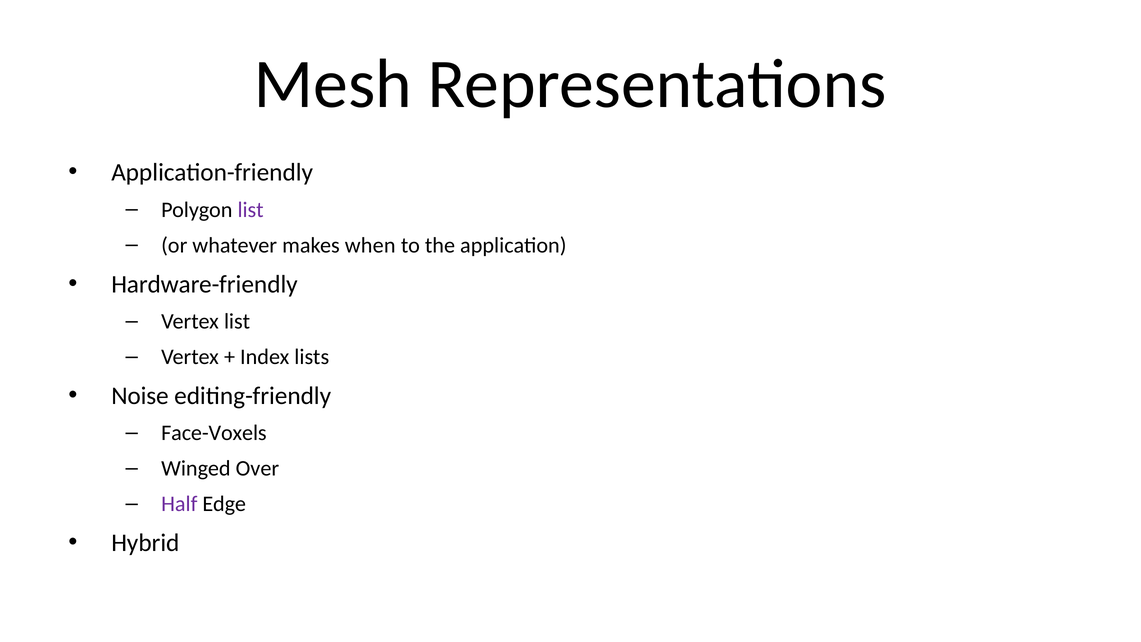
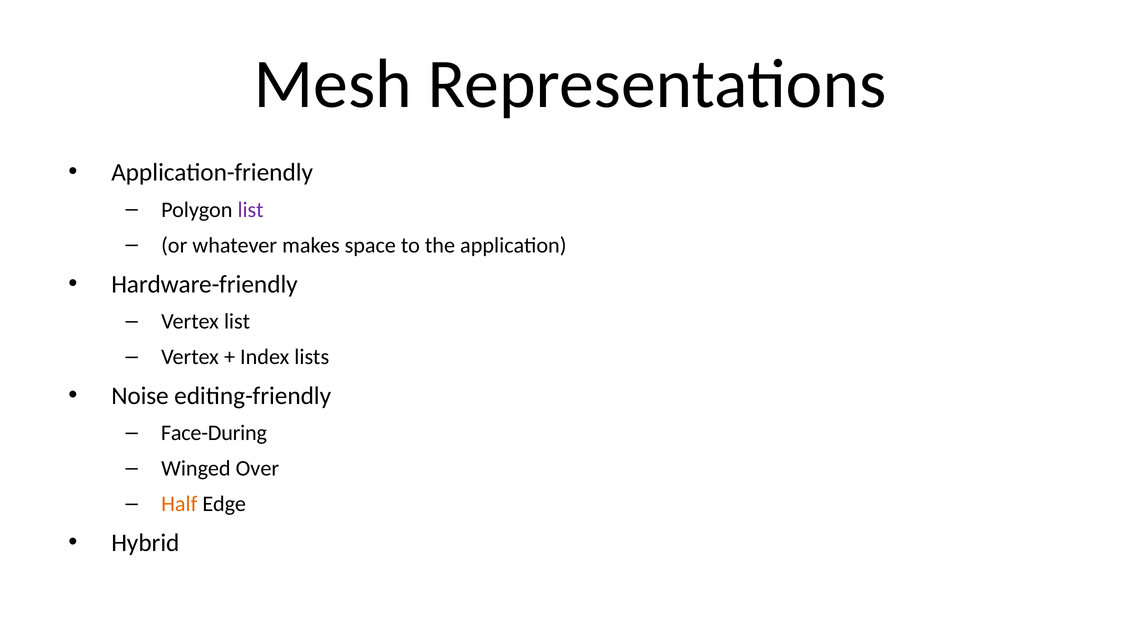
when: when -> space
Face-Voxels: Face-Voxels -> Face-During
Half colour: purple -> orange
